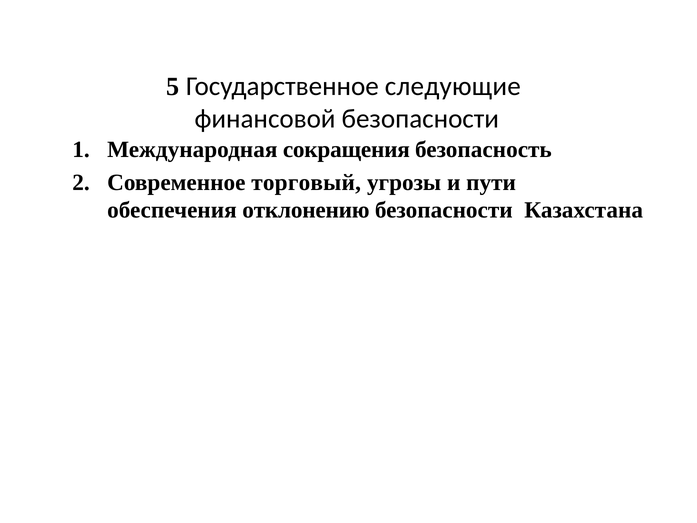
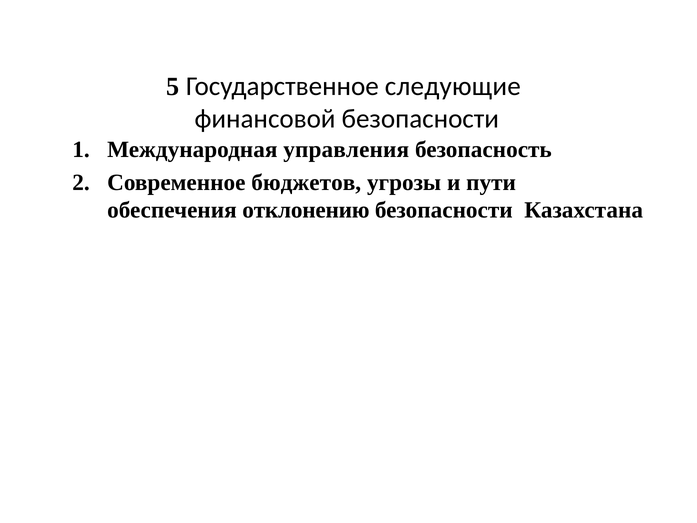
сокращения: сокращения -> управления
торговый: торговый -> бюджетов
